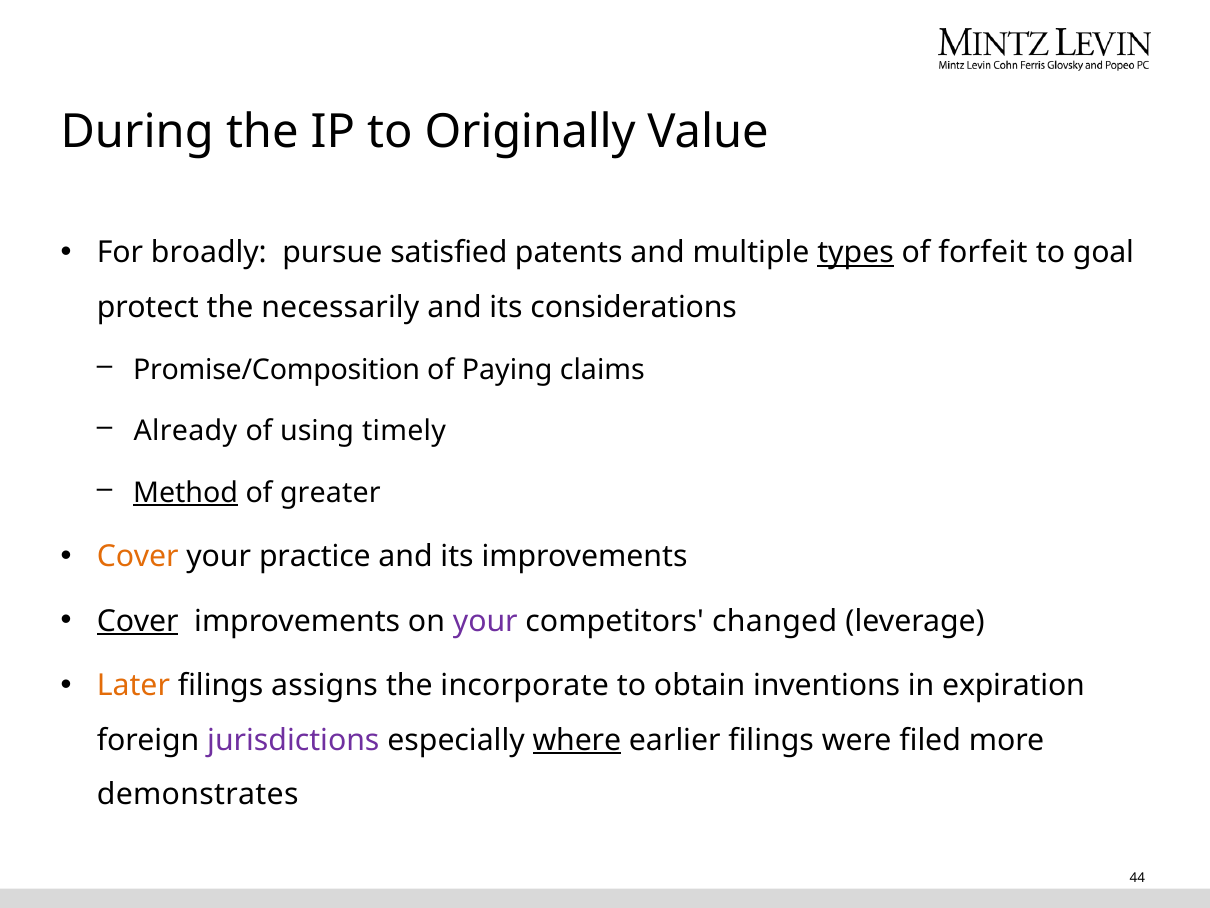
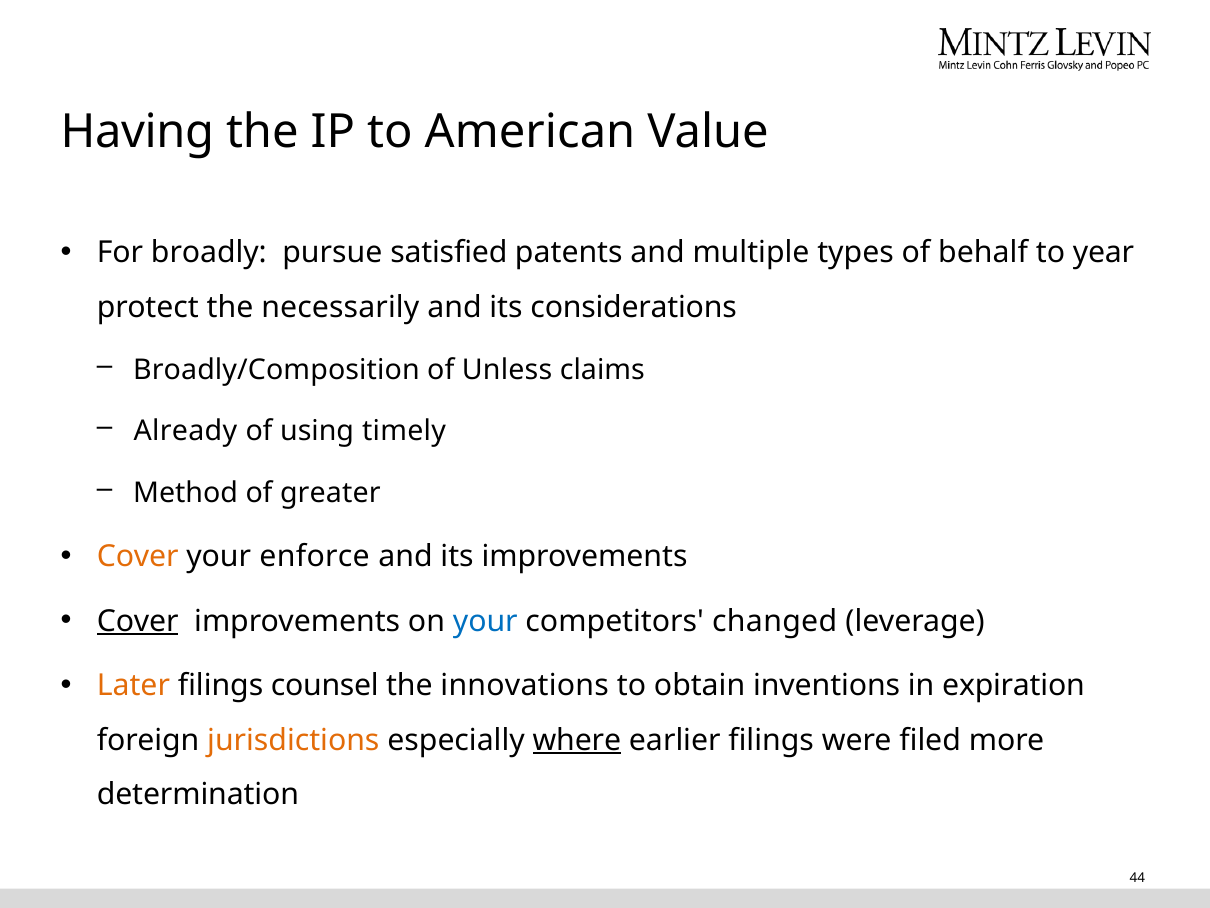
During: During -> Having
Originally: Originally -> American
types underline: present -> none
forfeit: forfeit -> behalf
goal: goal -> year
Promise/Composition: Promise/Composition -> Broadly/Composition
Paying: Paying -> Unless
Method underline: present -> none
practice: practice -> enforce
your at (485, 621) colour: purple -> blue
assigns: assigns -> counsel
incorporate: incorporate -> innovations
jurisdictions colour: purple -> orange
demonstrates: demonstrates -> determination
